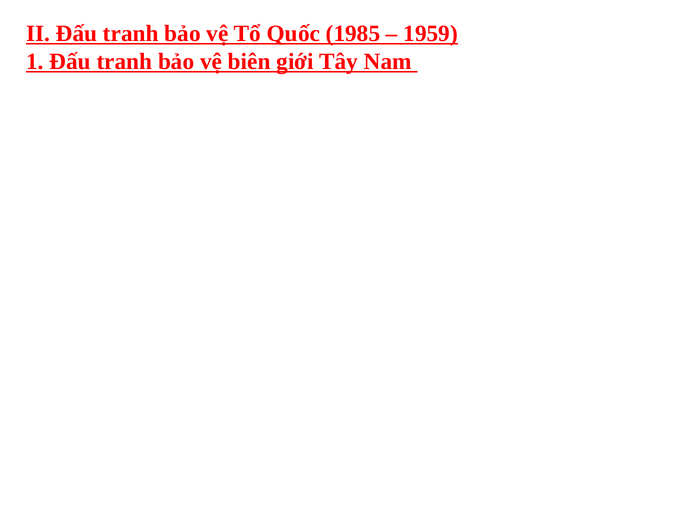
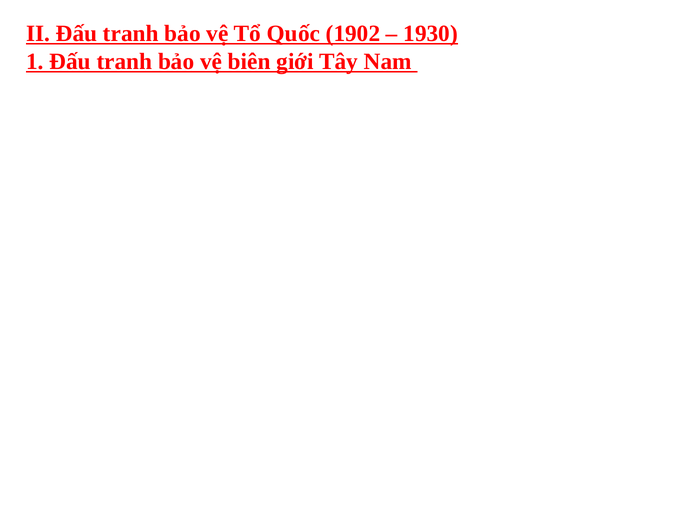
1985: 1985 -> 1902
1959: 1959 -> 1930
